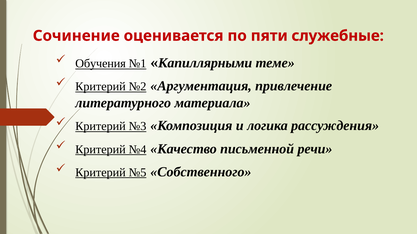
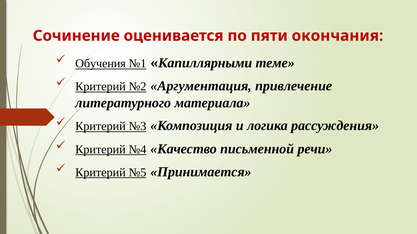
служебные: служебные -> окончания
Собственного: Собственного -> Принимается
